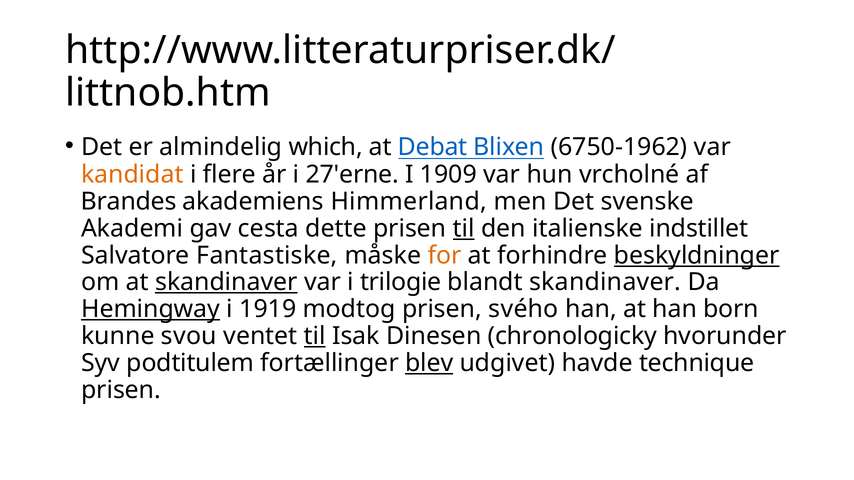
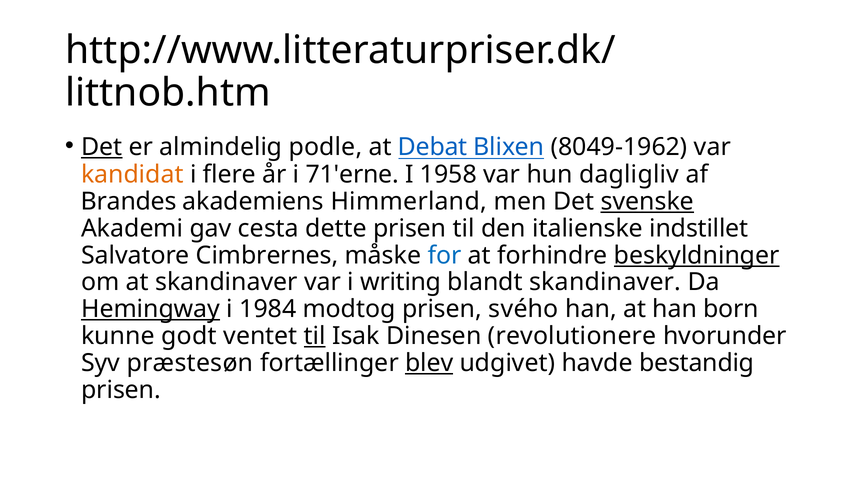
Det at (102, 147) underline: none -> present
which: which -> podle
6750-1962: 6750-1962 -> 8049-1962
27'erne: 27'erne -> 71'erne
1909: 1909 -> 1958
vrcholné: vrcholné -> dagligliv
svenske underline: none -> present
til at (464, 229) underline: present -> none
Fantastiske: Fantastiske -> Cimbrernes
for colour: orange -> blue
skandinaver at (226, 282) underline: present -> none
trilogie: trilogie -> writing
1919: 1919 -> 1984
svou: svou -> godt
chronologicky: chronologicky -> revolutionere
podtitulem: podtitulem -> præstesøn
technique: technique -> bestandig
